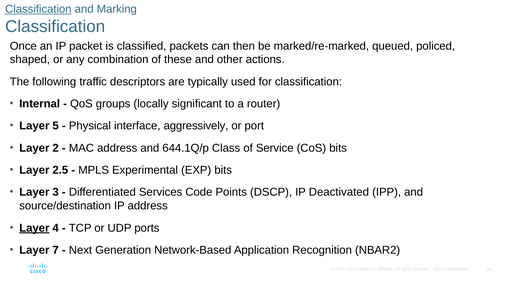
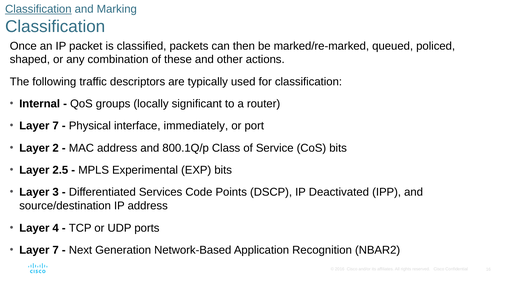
5 at (56, 126): 5 -> 7
aggressively: aggressively -> immediately
644.1Q/p: 644.1Q/p -> 800.1Q/p
Layer at (34, 228) underline: present -> none
